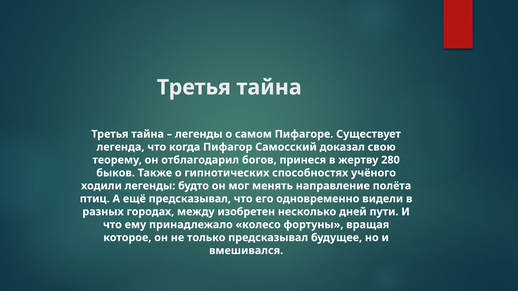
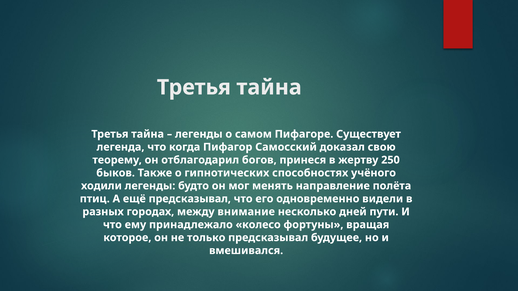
280: 280 -> 250
изобретен: изобретен -> внимание
